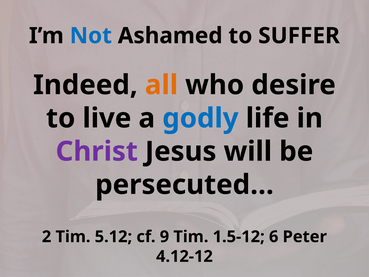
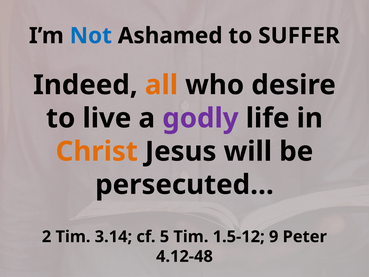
godly colour: blue -> purple
Christ colour: purple -> orange
5.12: 5.12 -> 3.14
9: 9 -> 5
6: 6 -> 9
4.12-12: 4.12-12 -> 4.12-48
